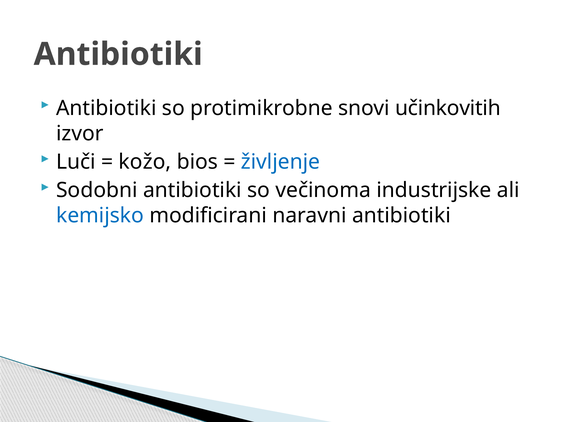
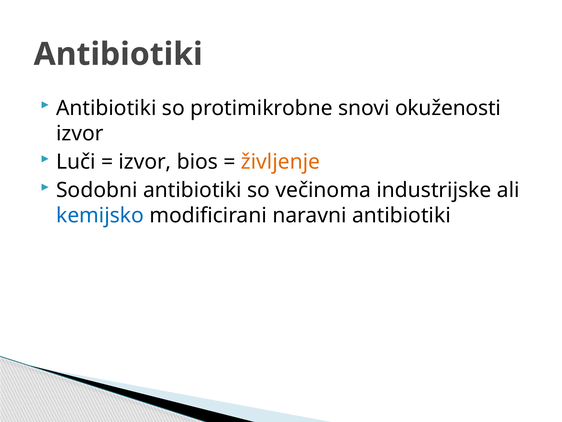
učinkovitih: učinkovitih -> okuženosti
kožo at (145, 162): kožo -> izvor
življenje colour: blue -> orange
